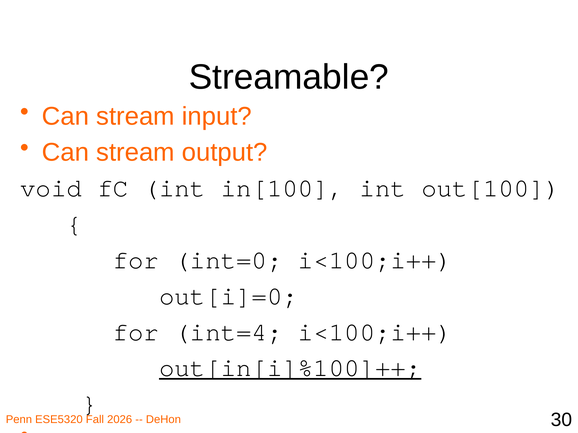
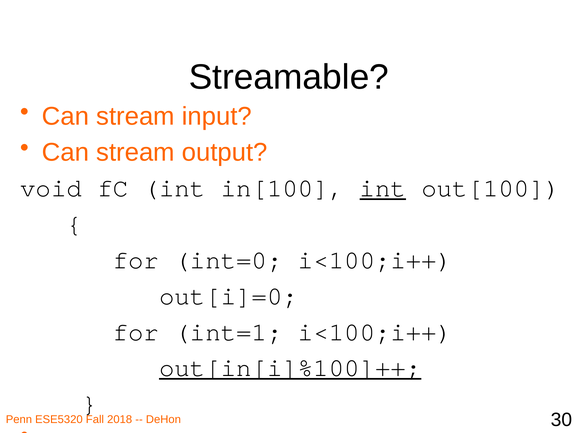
int at (383, 188) underline: none -> present
int=4: int=4 -> int=1
2026: 2026 -> 2018
